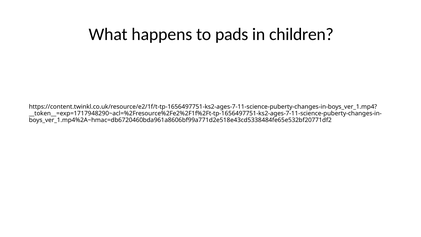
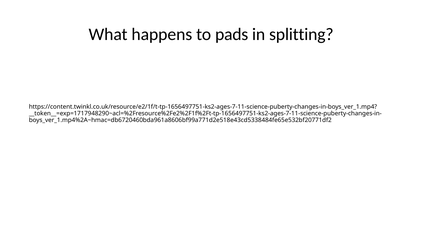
children: children -> splitting
